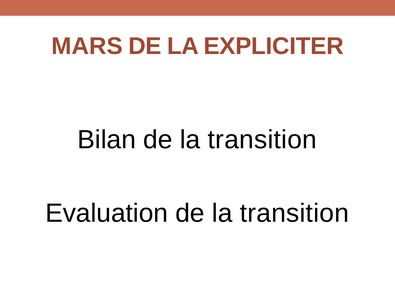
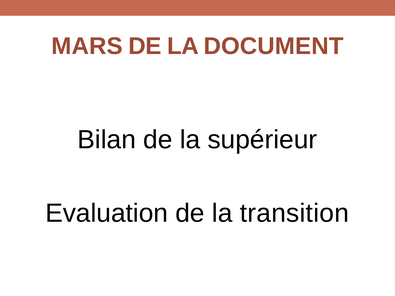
EXPLICITER: EXPLICITER -> DOCUMENT
Bilan de la transition: transition -> supérieur
